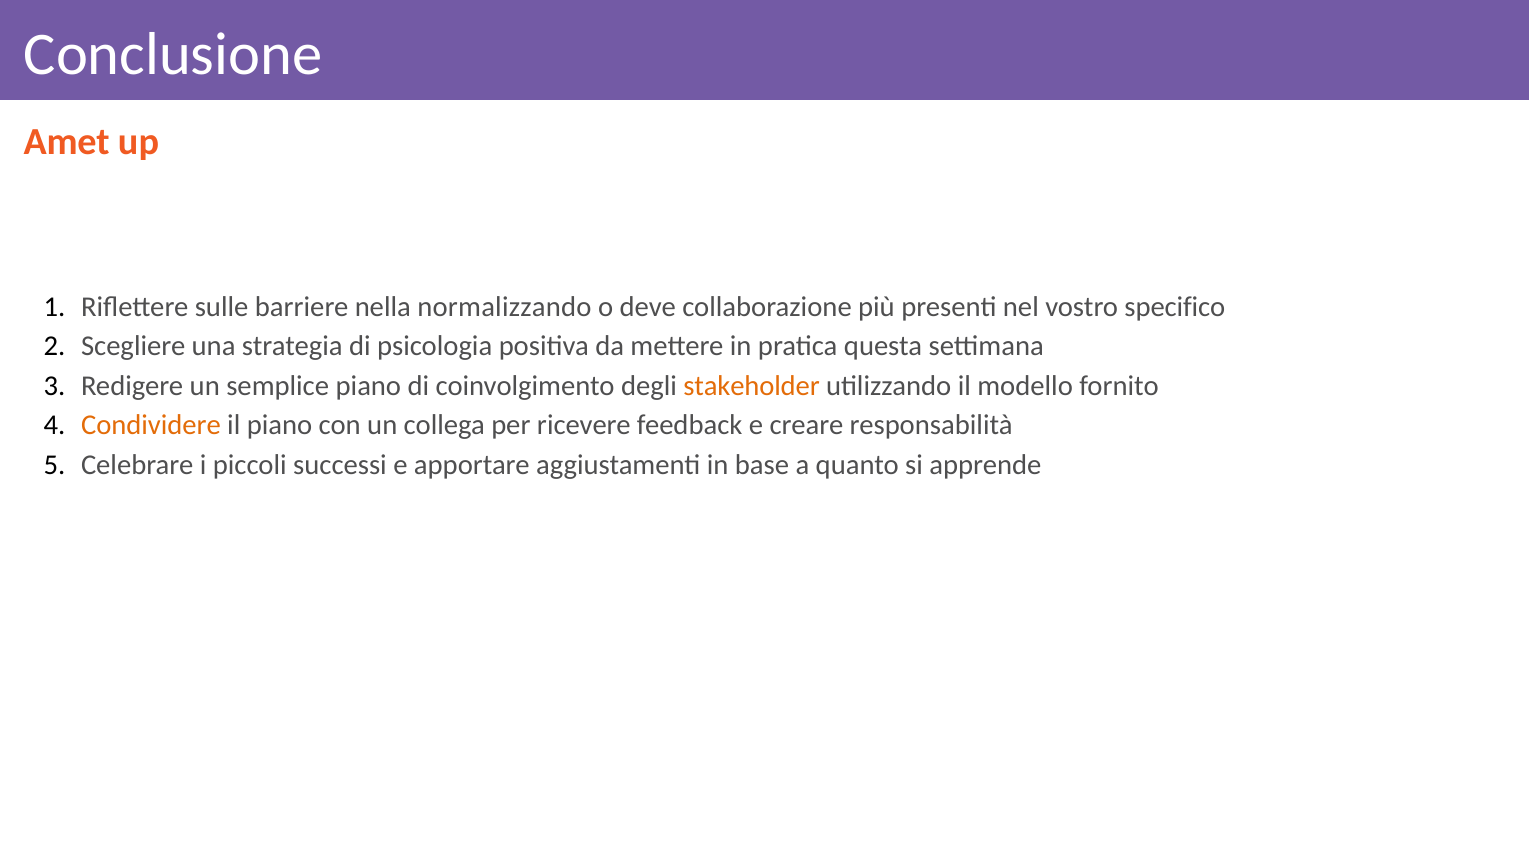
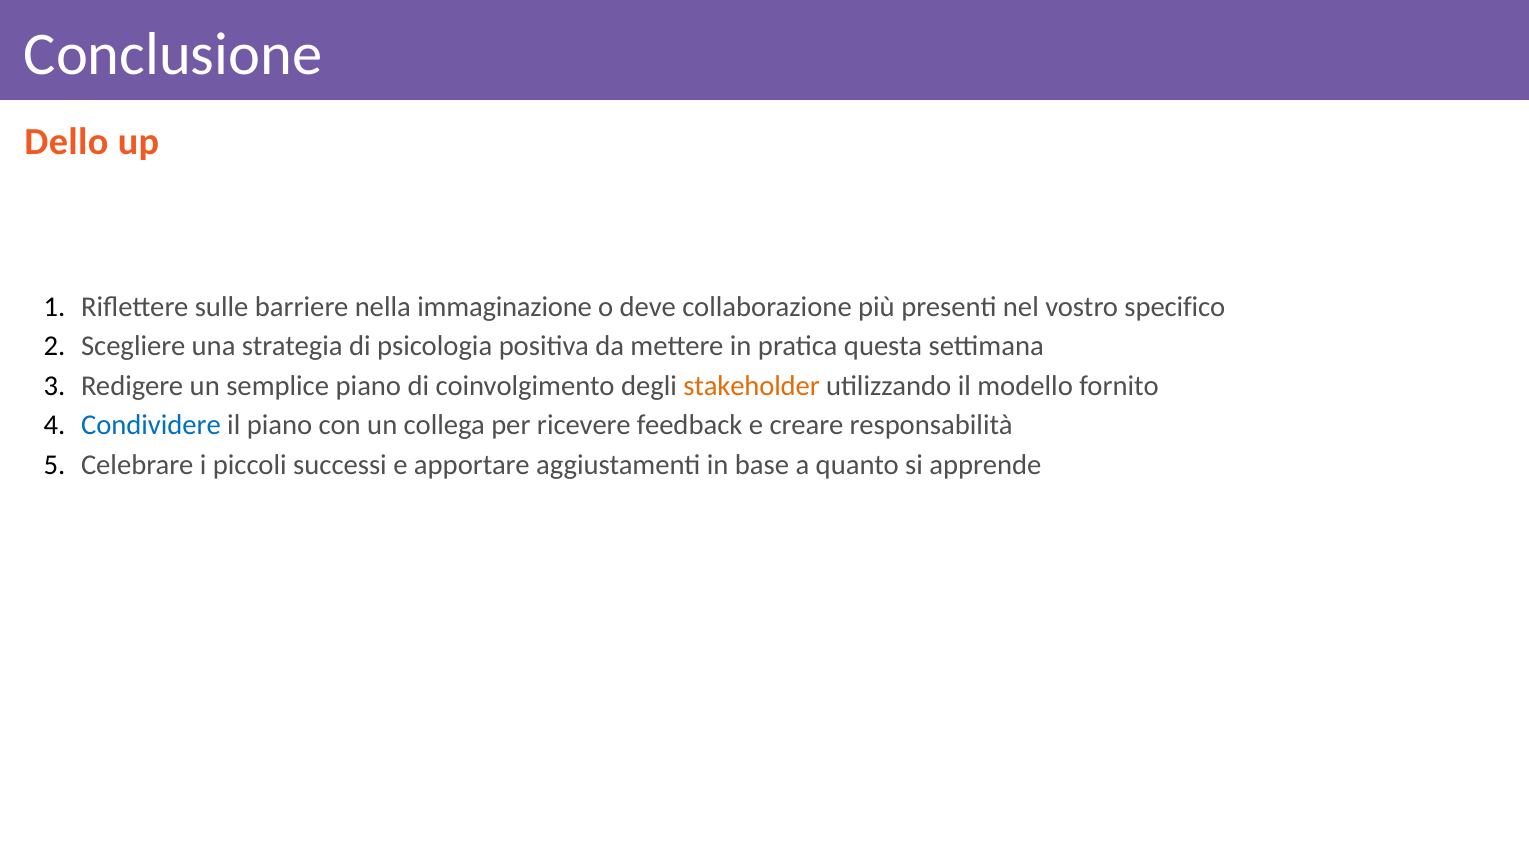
Amet: Amet -> Dello
normalizzando: normalizzando -> immaginazione
Condividere colour: orange -> blue
